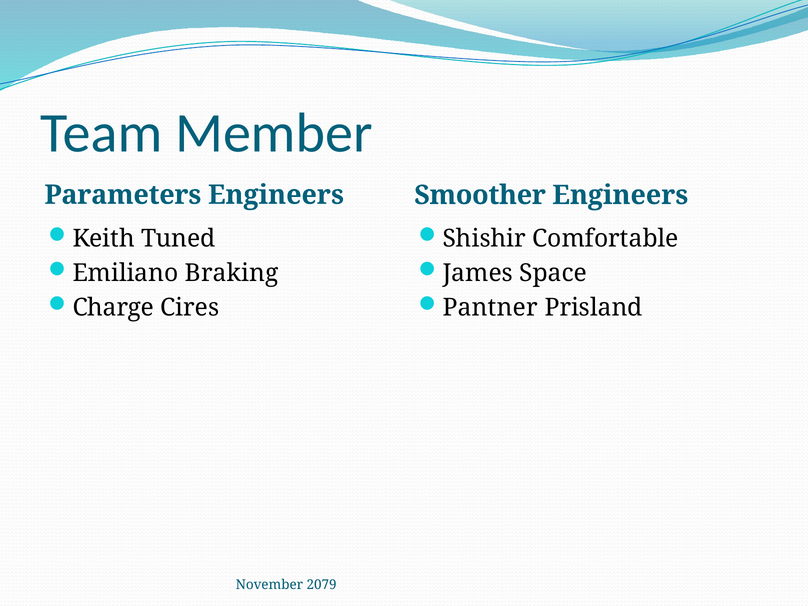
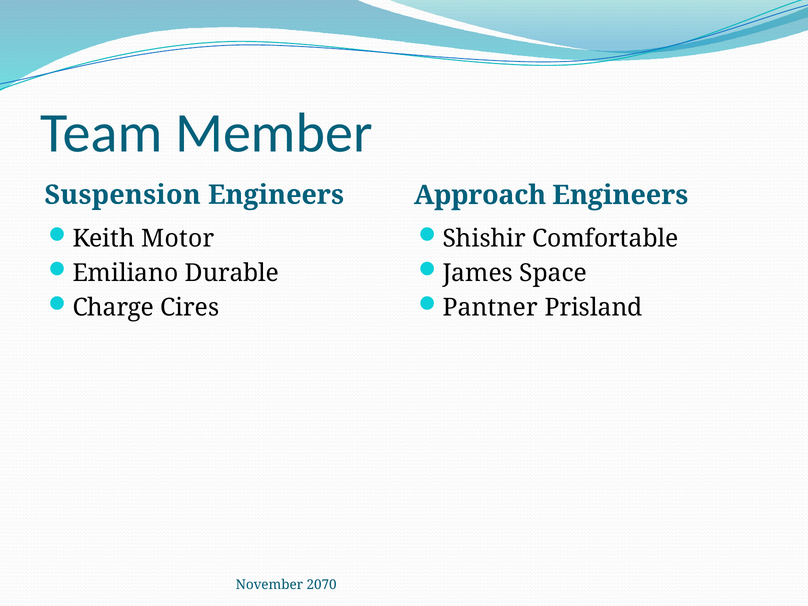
Parameters: Parameters -> Suspension
Smoother: Smoother -> Approach
Tuned: Tuned -> Motor
Braking: Braking -> Durable
2079: 2079 -> 2070
